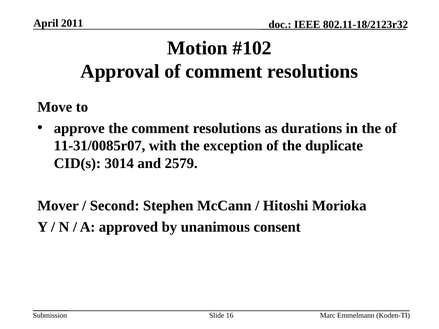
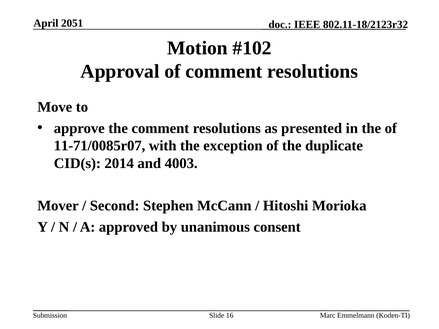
2011: 2011 -> 2051
durations: durations -> presented
11-31/0085r07: 11-31/0085r07 -> 11-71/0085r07
3014: 3014 -> 2014
2579: 2579 -> 4003
